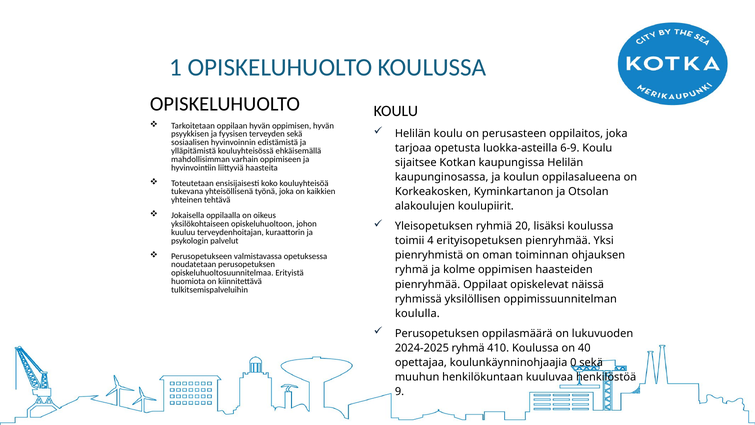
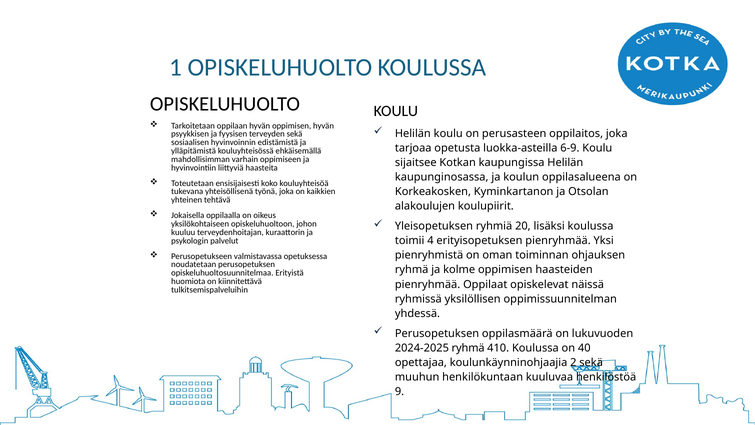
koululla: koululla -> yhdessä
0: 0 -> 2
